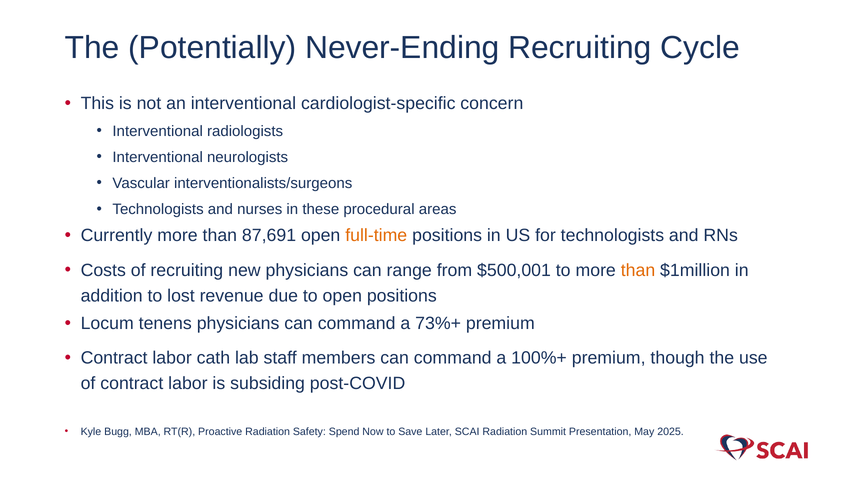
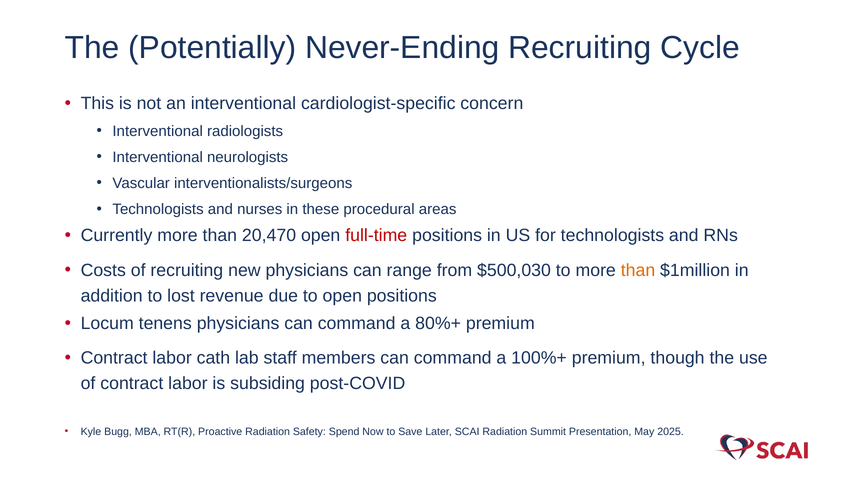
87,691: 87,691 -> 20,470
full-time colour: orange -> red
$500,001: $500,001 -> $500,030
73%+: 73%+ -> 80%+
